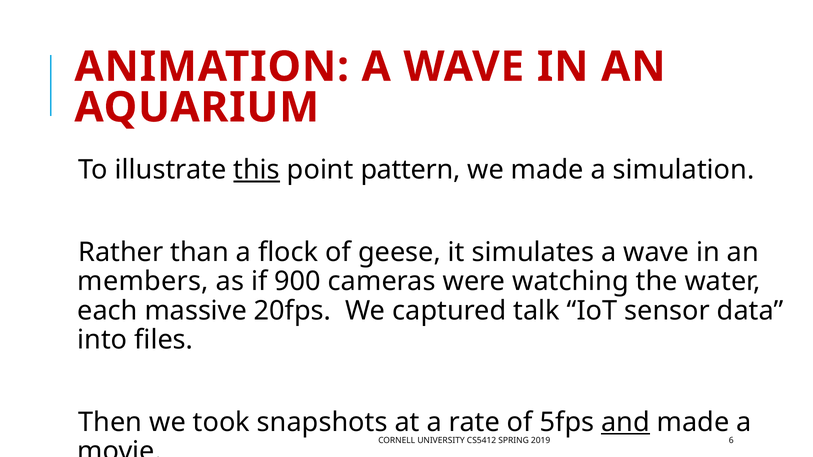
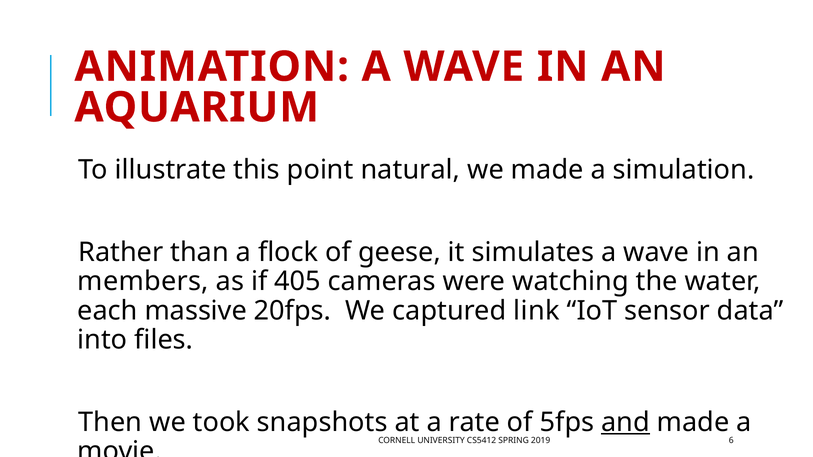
this underline: present -> none
pattern: pattern -> natural
900: 900 -> 405
talk: talk -> link
